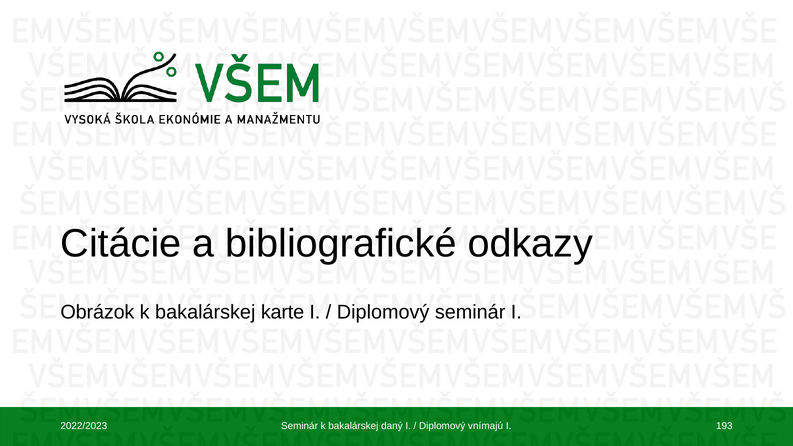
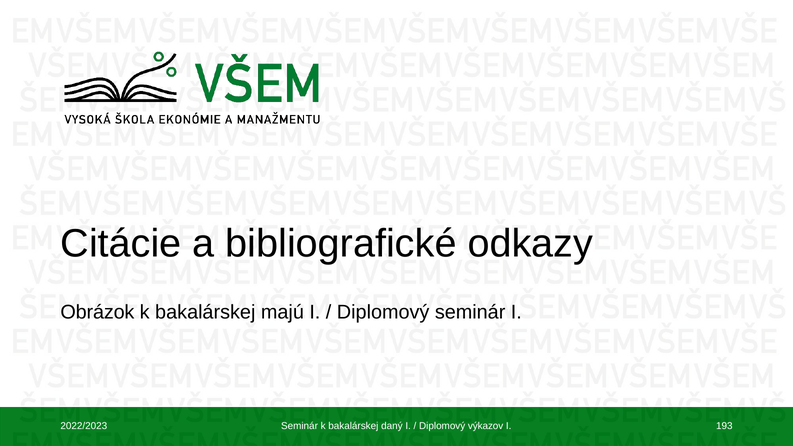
karte: karte -> majú
vnímajú: vnímajú -> výkazov
